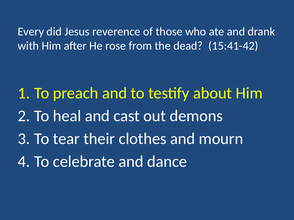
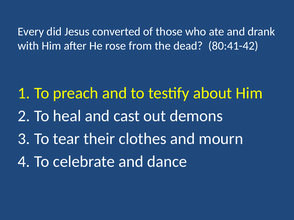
reverence: reverence -> converted
15:41-42: 15:41-42 -> 80:41-42
